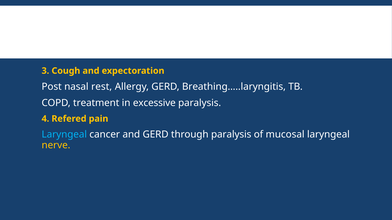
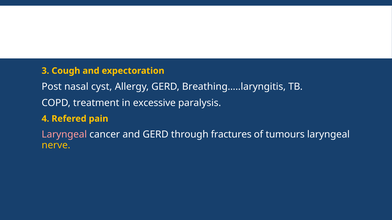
rest: rest -> cyst
Laryngeal at (64, 135) colour: light blue -> pink
through paralysis: paralysis -> fractures
mucosal: mucosal -> tumours
